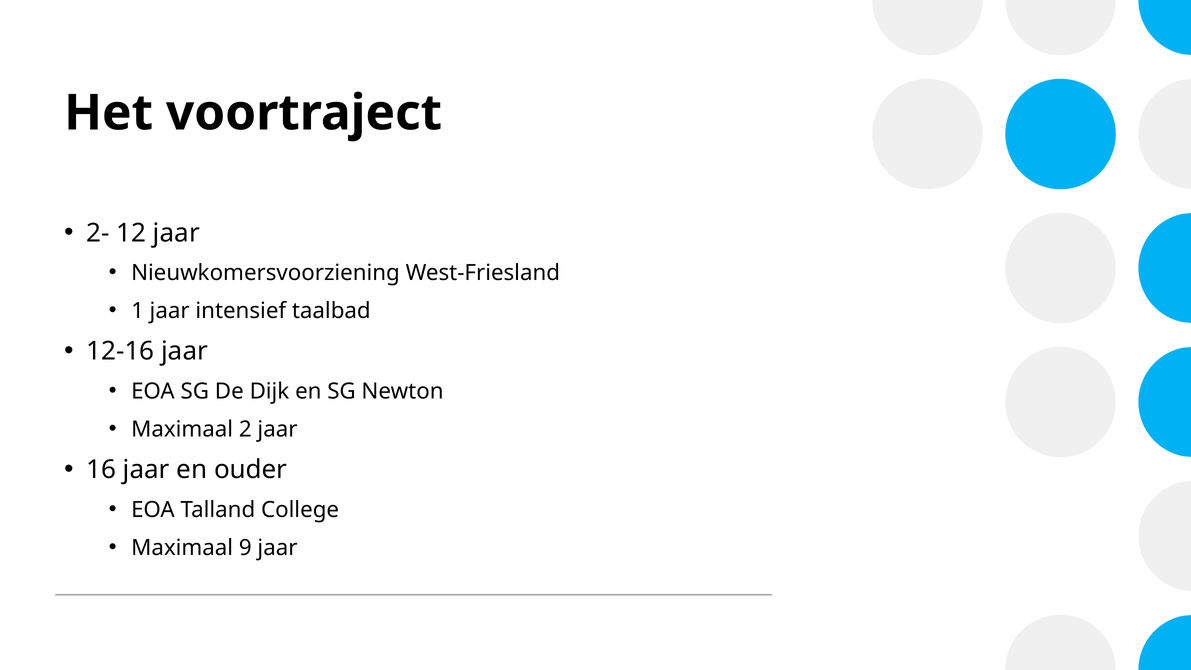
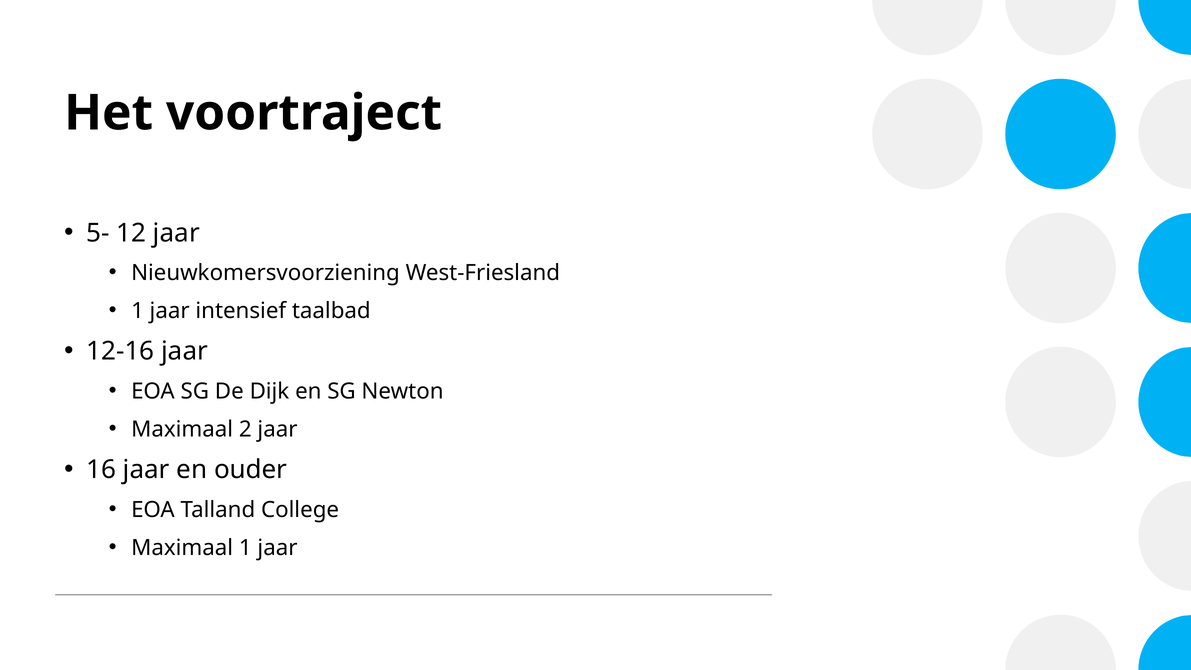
2-: 2- -> 5-
Maximaal 9: 9 -> 1
